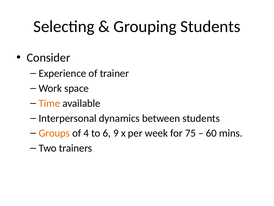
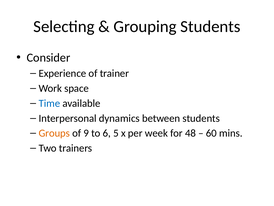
Time colour: orange -> blue
4: 4 -> 9
9: 9 -> 5
75: 75 -> 48
